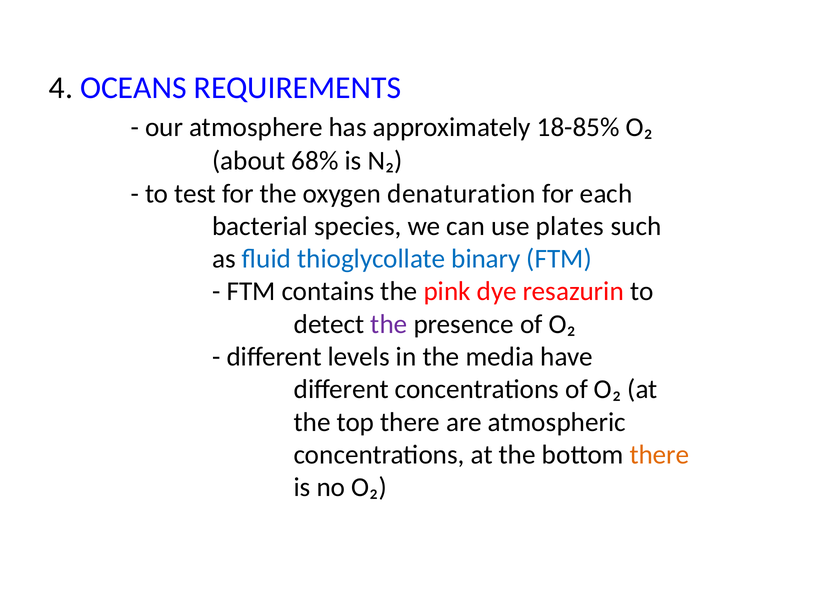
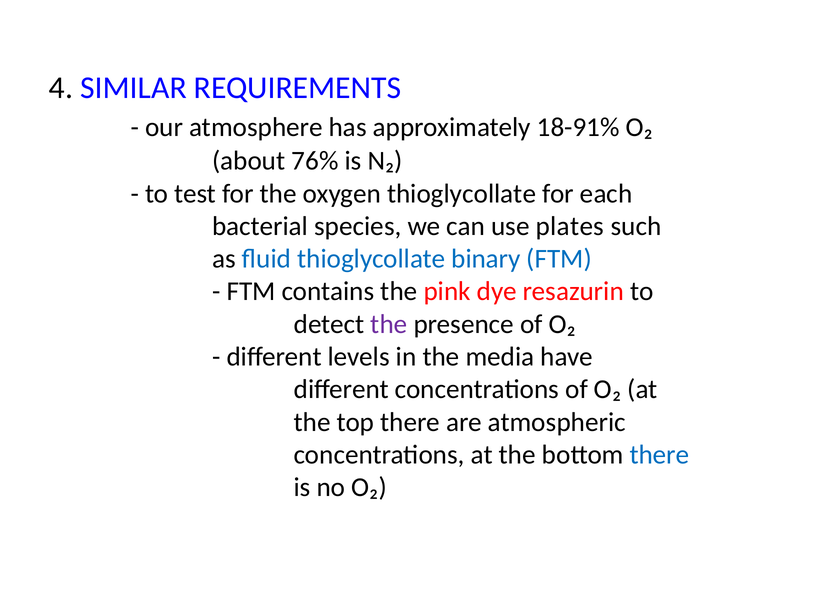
OCEANS: OCEANS -> SIMILAR
18-85%: 18-85% -> 18-91%
68%: 68% -> 76%
oxygen denaturation: denaturation -> thioglycollate
there at (660, 455) colour: orange -> blue
